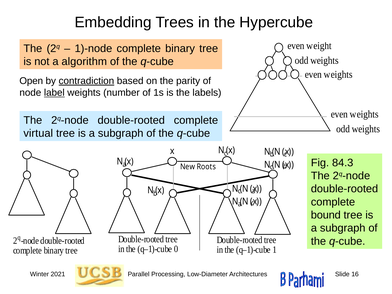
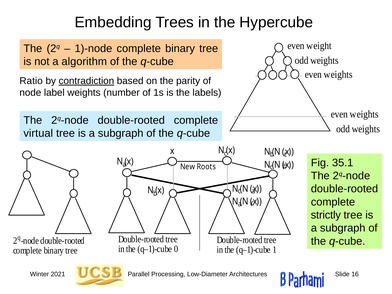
Open: Open -> Ratio
label underline: present -> none
84.3: 84.3 -> 35.1
bound: bound -> strictly
